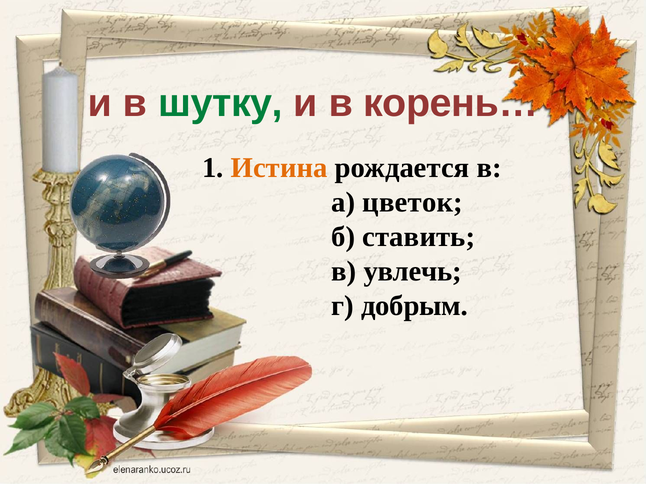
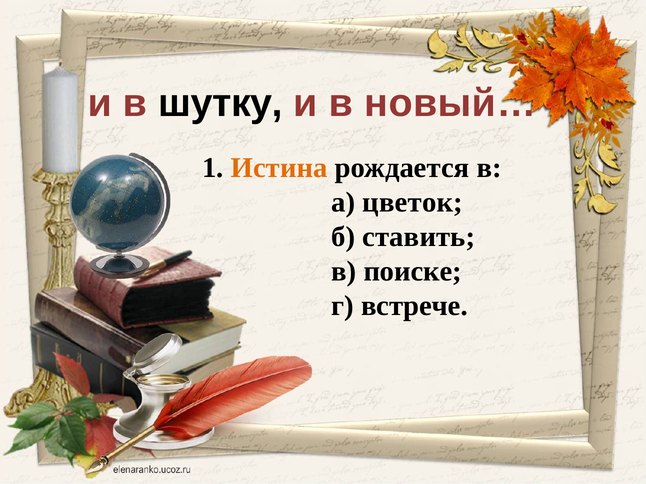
шутку colour: green -> black
корень…: корень… -> новый…
увлечь: увлечь -> поиске
добрым: добрым -> встрече
